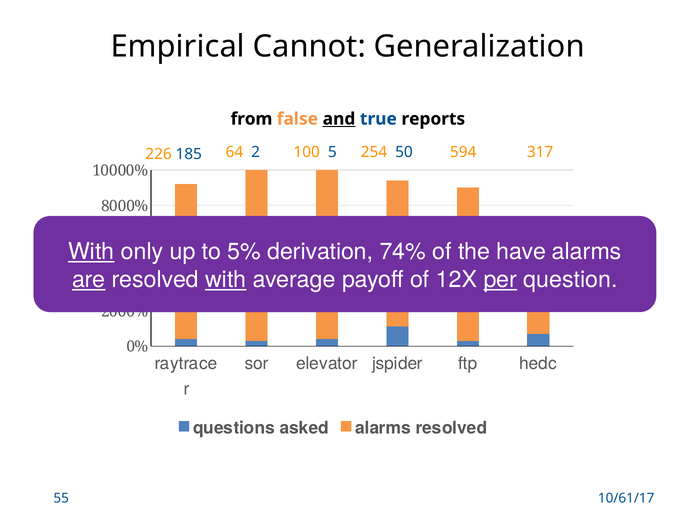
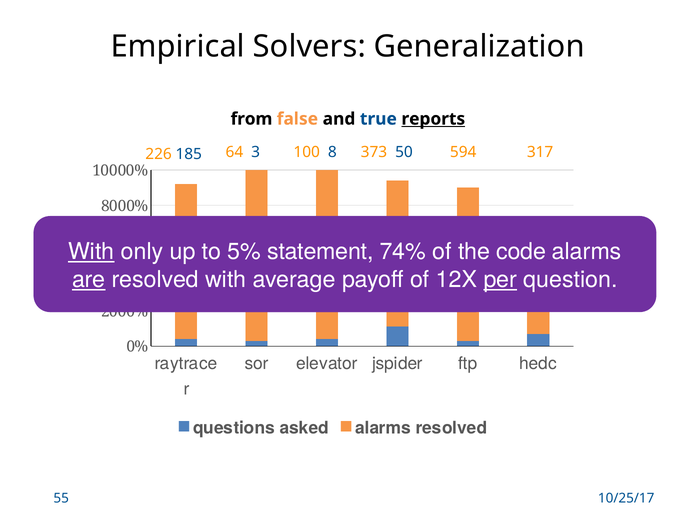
Cannot: Cannot -> Solvers
and underline: present -> none
reports underline: none -> present
2: 2 -> 3
5: 5 -> 8
254: 254 -> 373
derivation: derivation -> statement
have: have -> code
with at (226, 280) underline: present -> none
10/61/17: 10/61/17 -> 10/25/17
